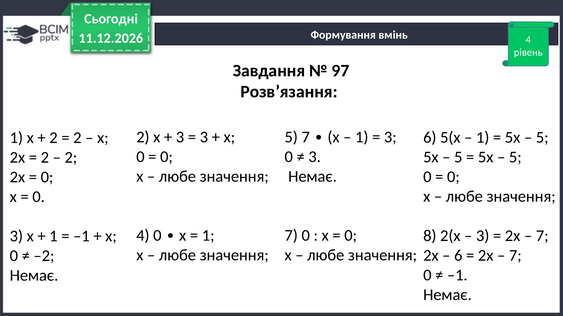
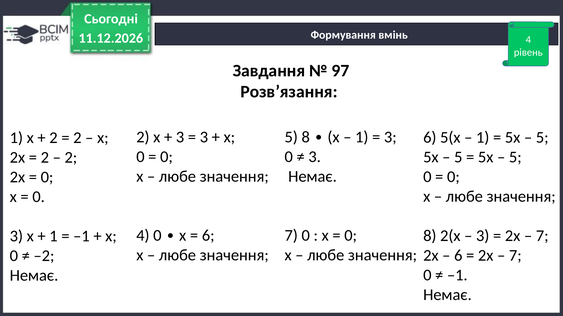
5 7: 7 -> 8
1 at (208, 236): 1 -> 6
